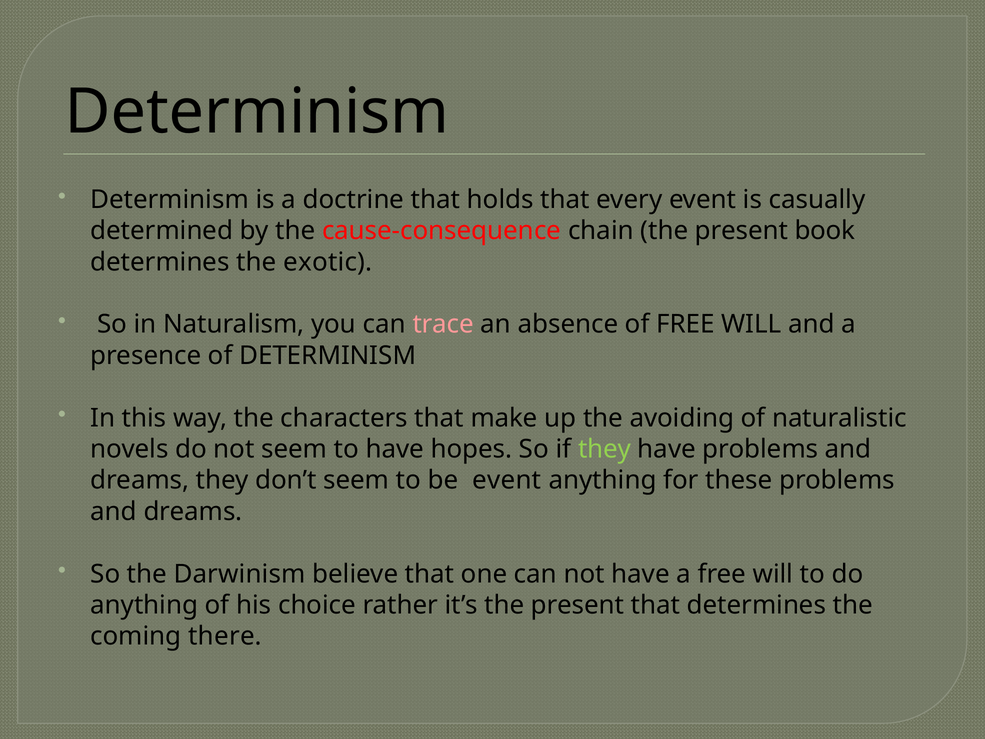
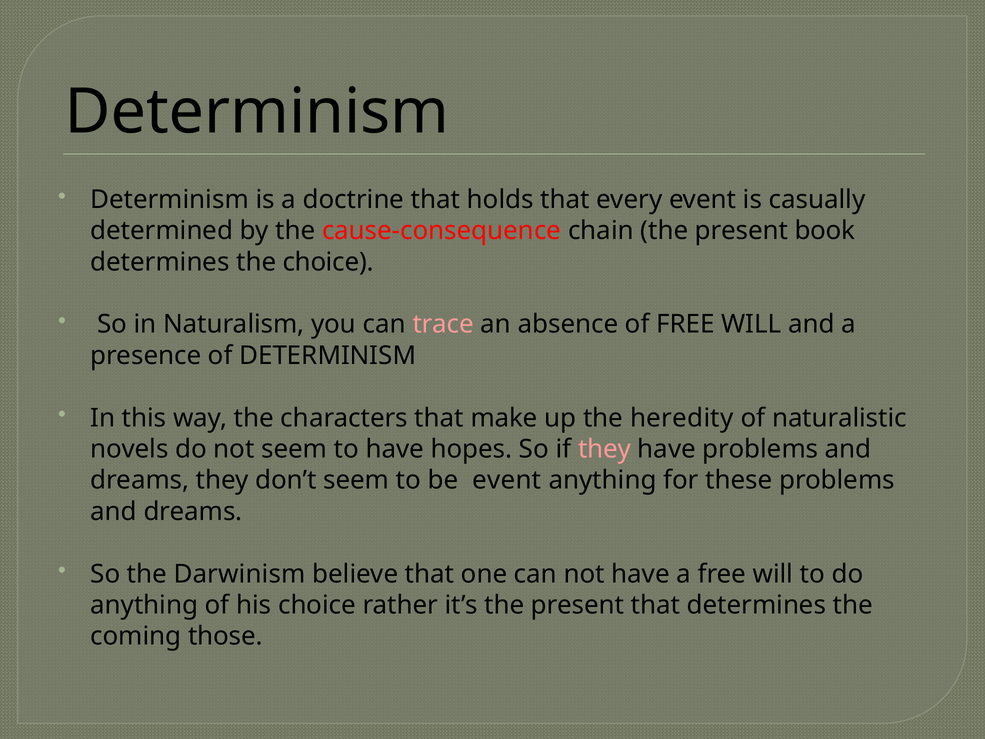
the exotic: exotic -> choice
avoiding: avoiding -> heredity
they at (604, 449) colour: light green -> pink
there: there -> those
